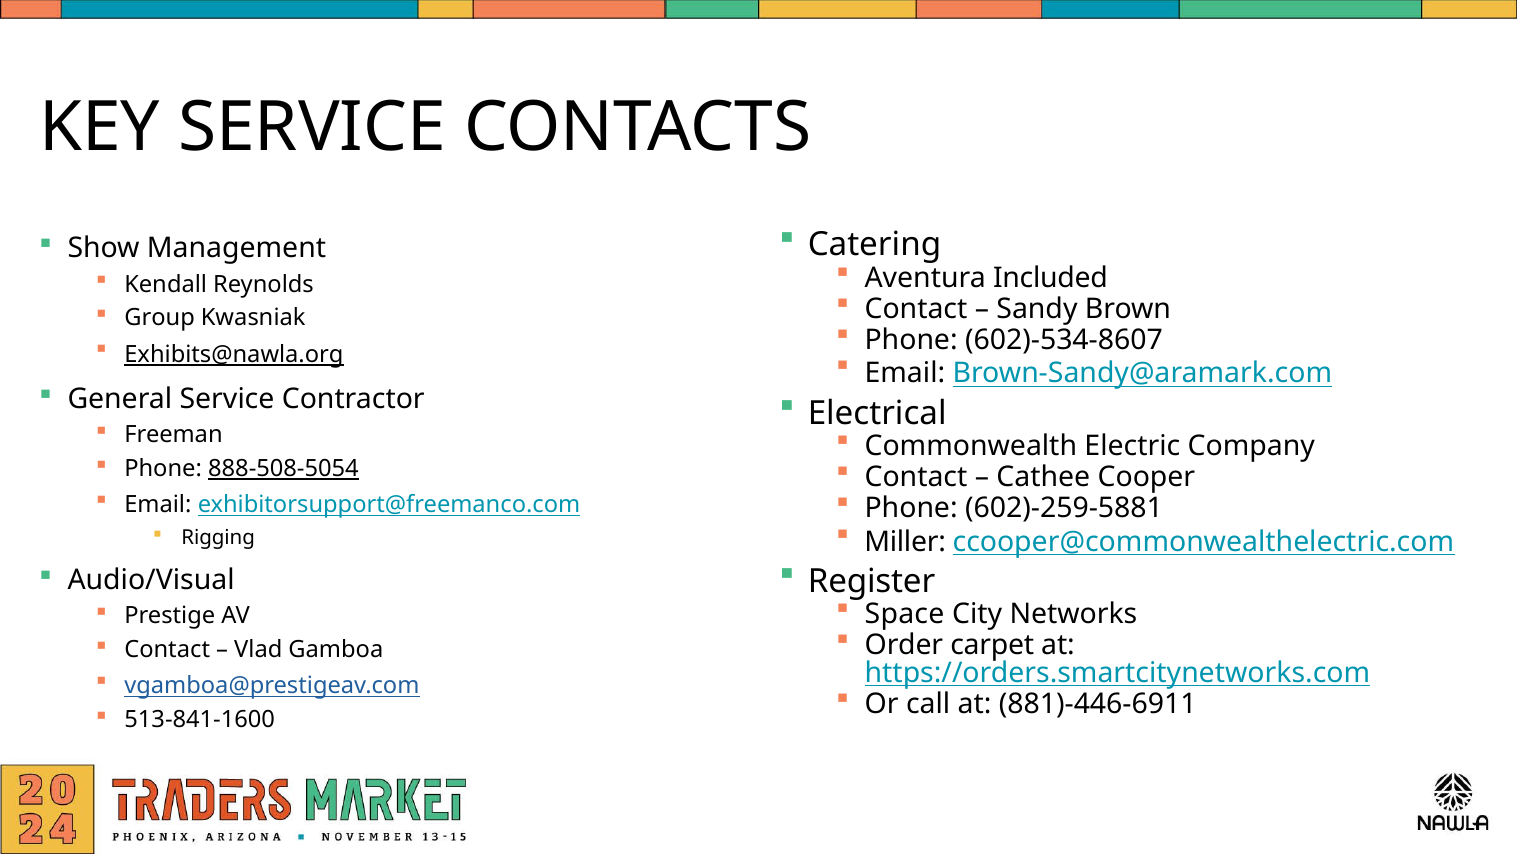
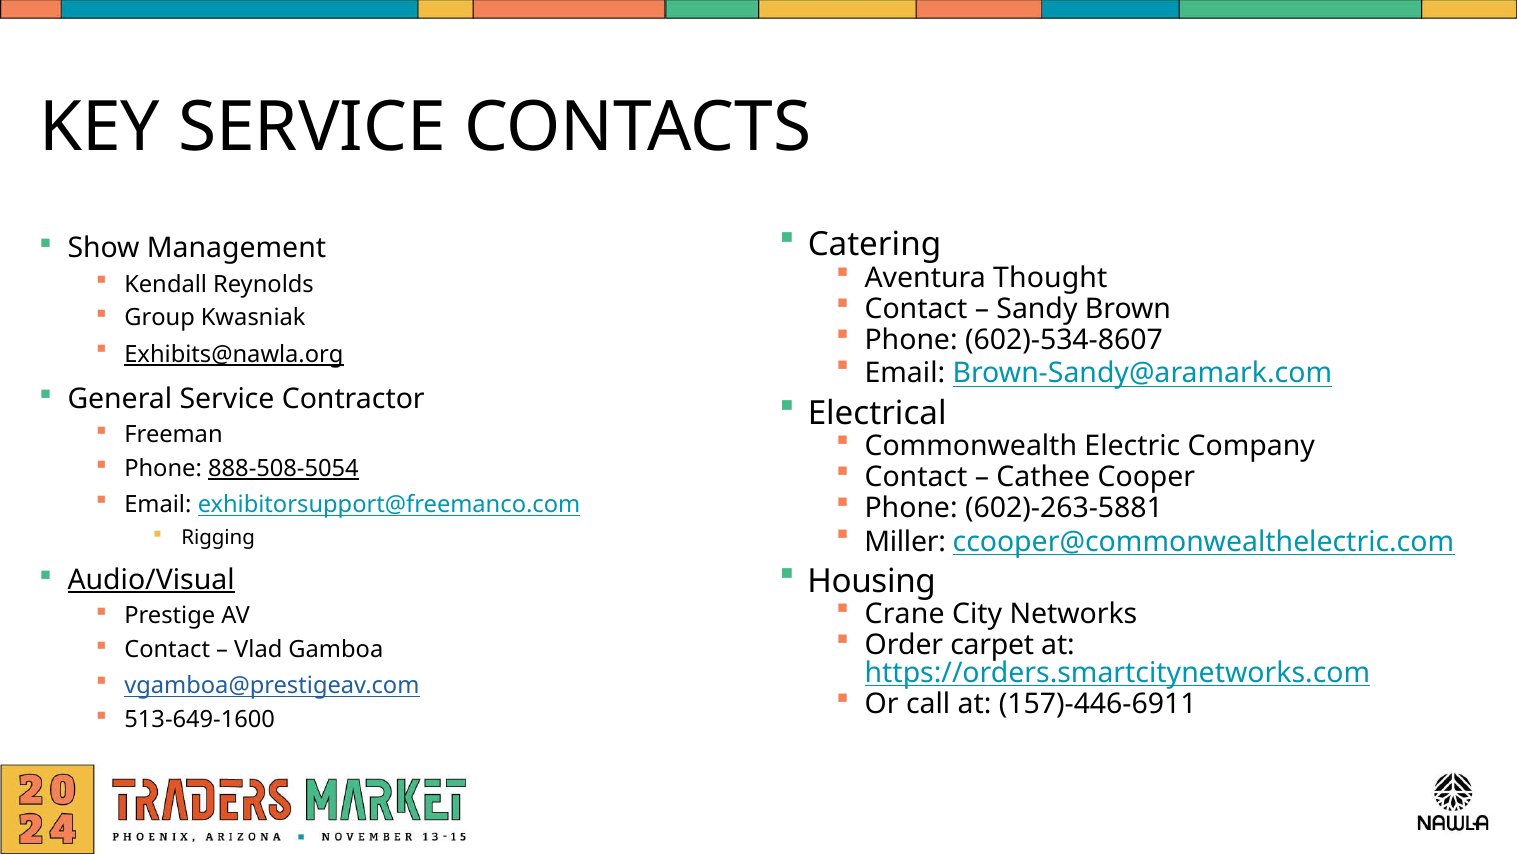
Included: Included -> Thought
602)-259-5881: 602)-259-5881 -> 602)-263-5881
Register: Register -> Housing
Audio/Visual underline: none -> present
Space: Space -> Crane
881)-446-6911: 881)-446-6911 -> 157)-446-6911
513-841-1600: 513-841-1600 -> 513-649-1600
